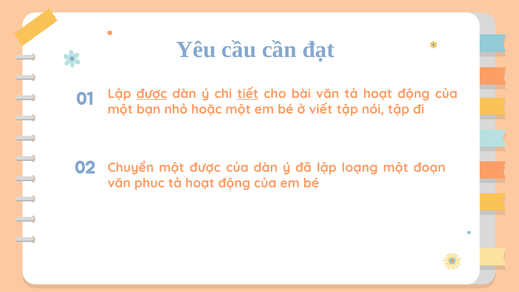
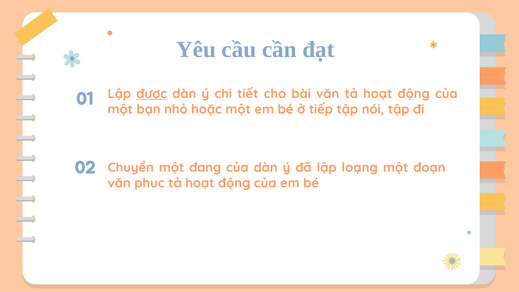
tiết underline: present -> none
viết: viết -> tiếp
một được: được -> đang
